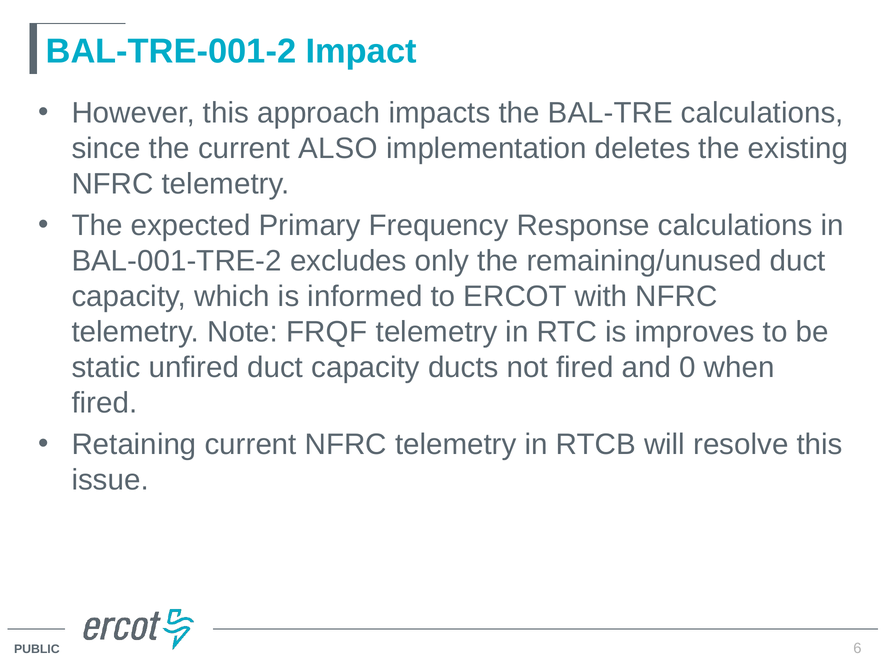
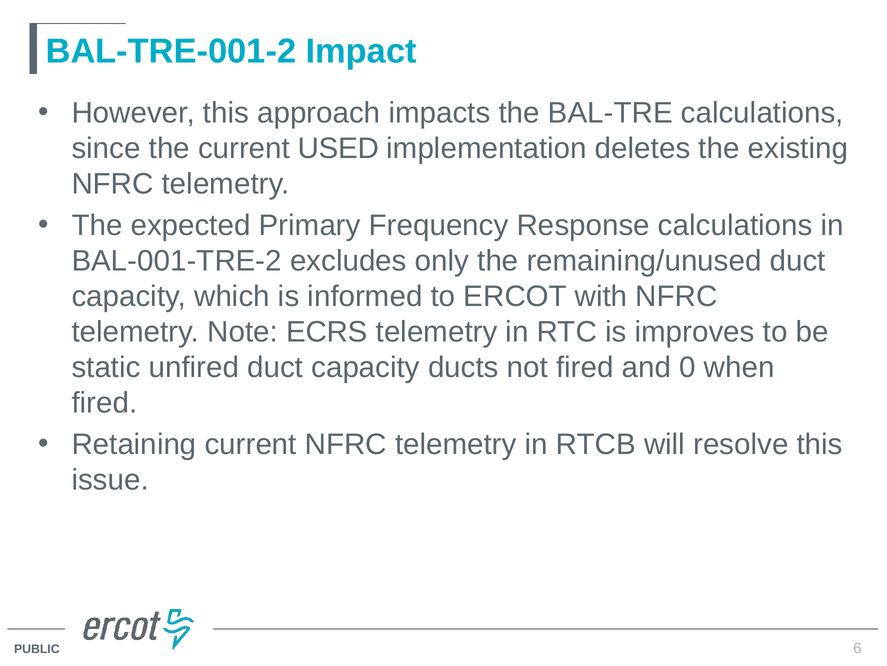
ALSO: ALSO -> USED
FRQF: FRQF -> ECRS
